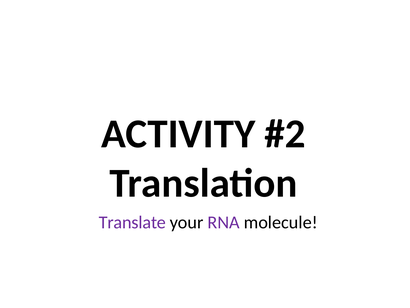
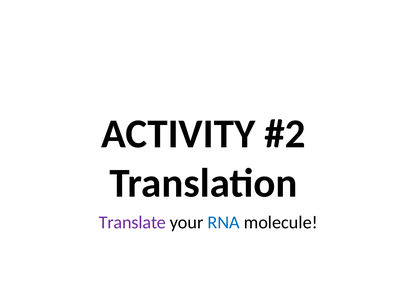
RNA colour: purple -> blue
